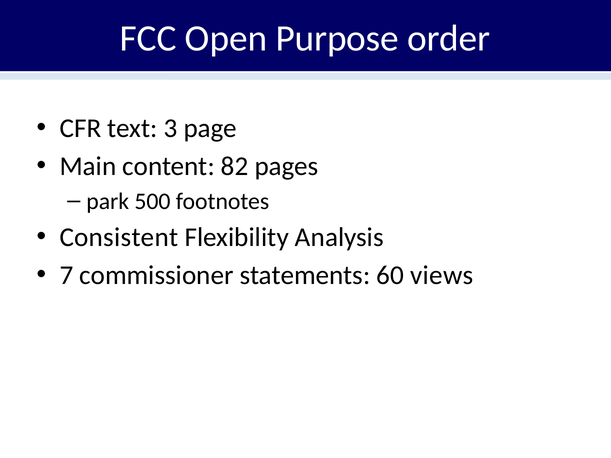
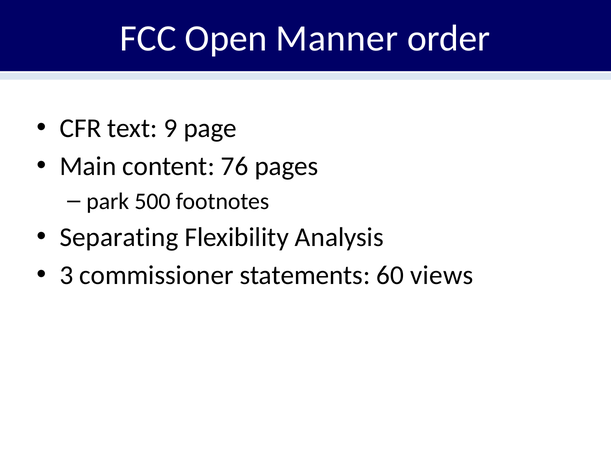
Purpose: Purpose -> Manner
3: 3 -> 9
82: 82 -> 76
Consistent: Consistent -> Separating
7: 7 -> 3
